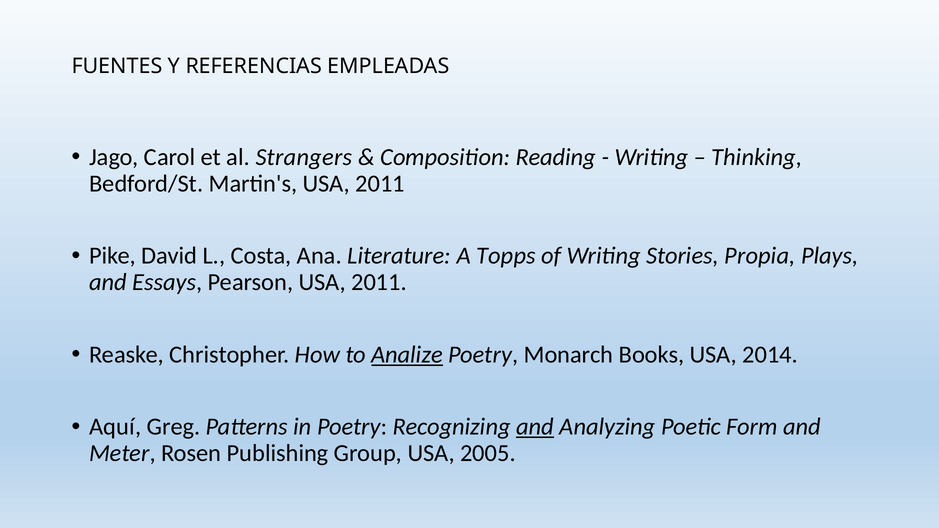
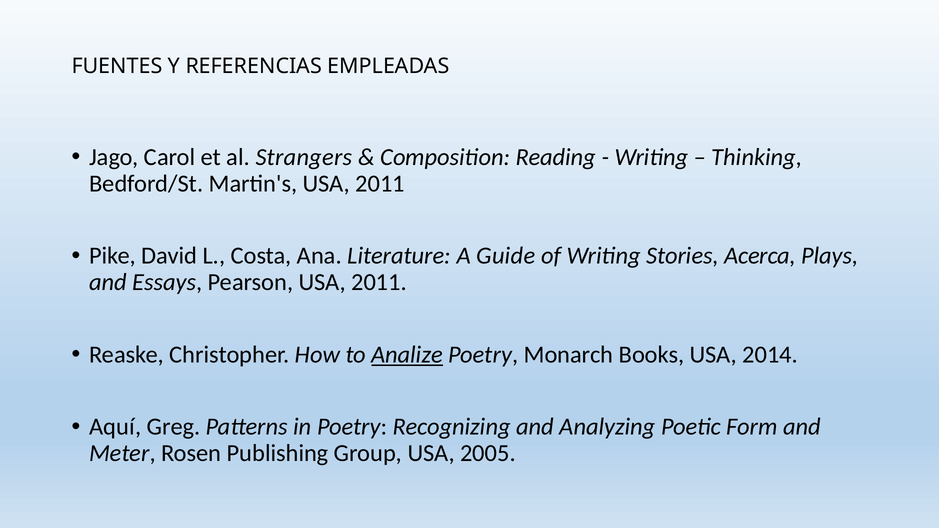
Topps: Topps -> Guide
Propia: Propia -> Acerca
and at (535, 427) underline: present -> none
